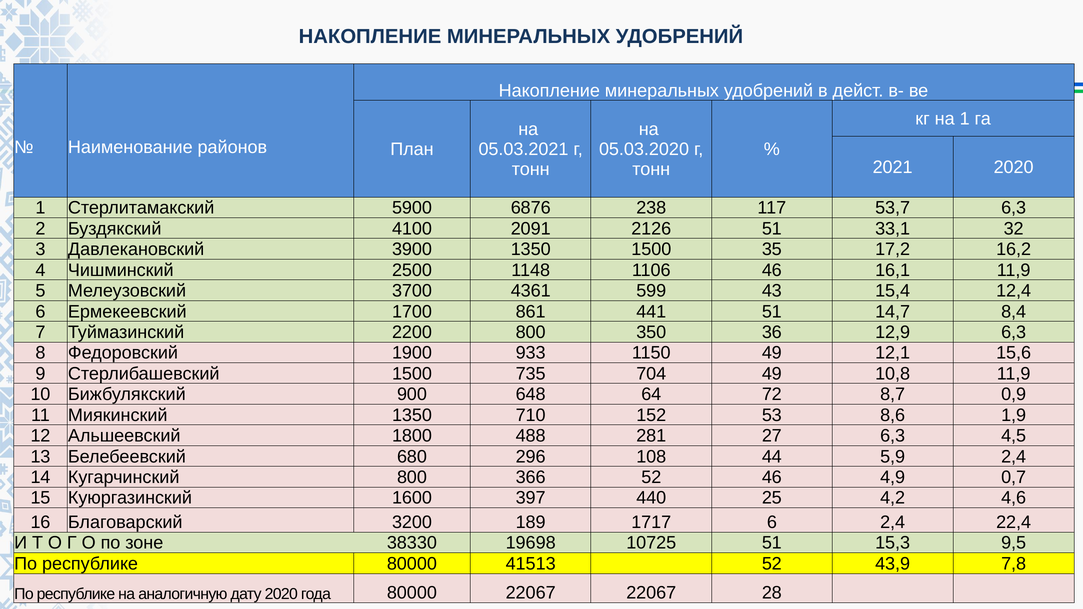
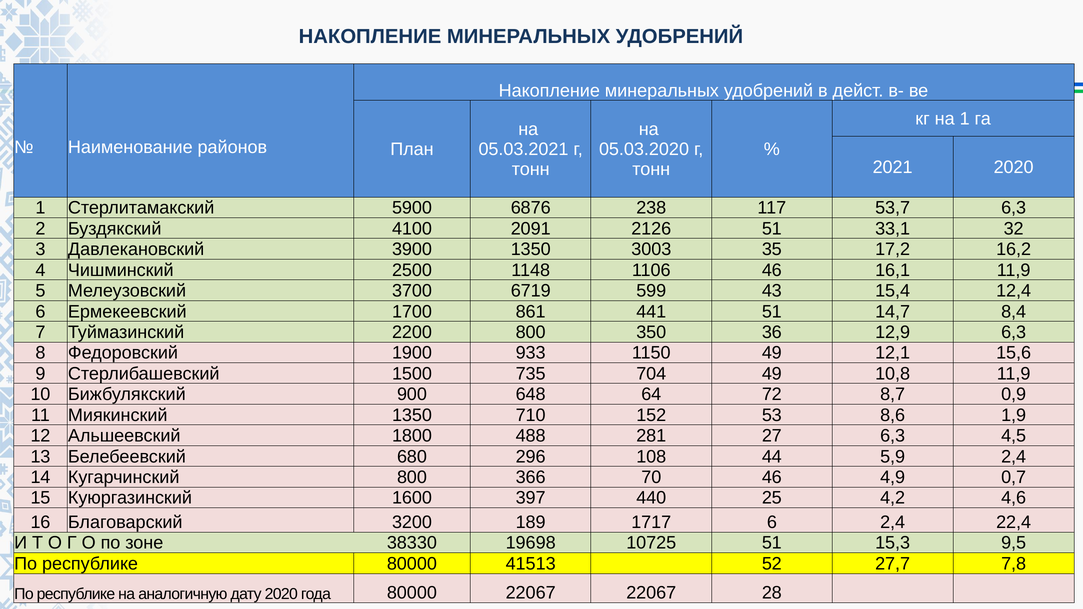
1350 1500: 1500 -> 3003
4361: 4361 -> 6719
366 52: 52 -> 70
43,9: 43,9 -> 27,7
